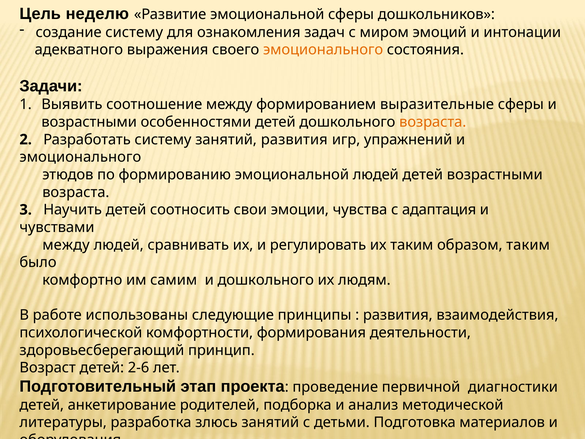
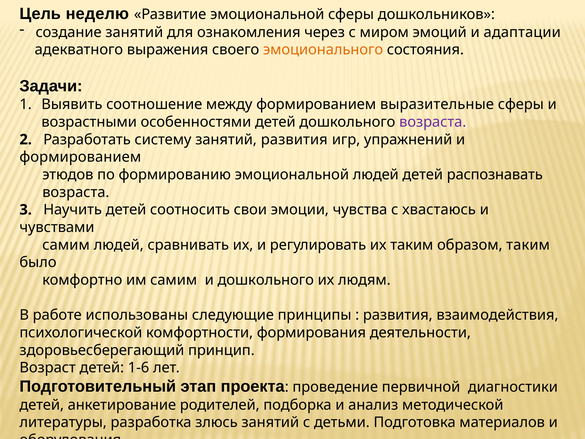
создание систему: систему -> занятий
задач: задач -> через
интонации: интонации -> адаптации
возраста at (433, 122) colour: orange -> purple
эмоционального at (80, 157): эмоционального -> формированием
детей возрастными: возрастными -> распознавать
адаптация: адаптация -> хвастаюсь
между at (66, 245): между -> самим
2-6: 2-6 -> 1-6
